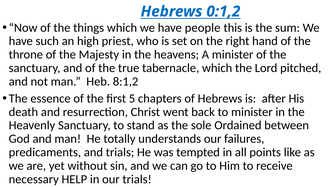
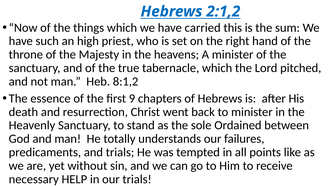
0:1,2: 0:1,2 -> 2:1,2
people: people -> carried
5: 5 -> 9
